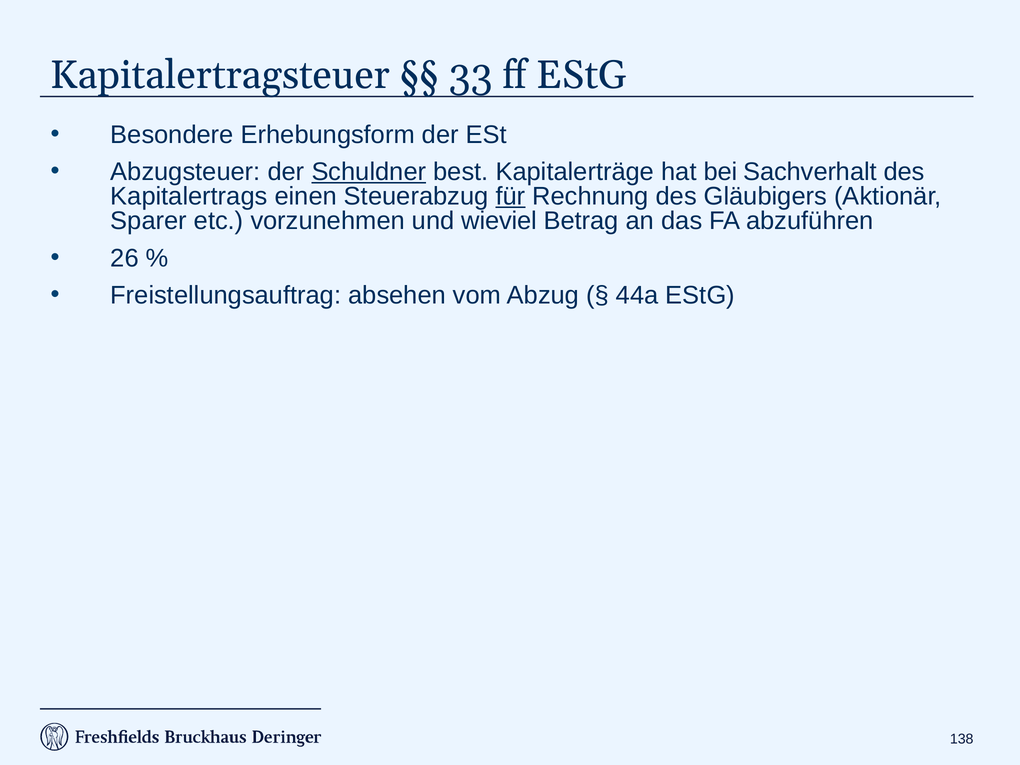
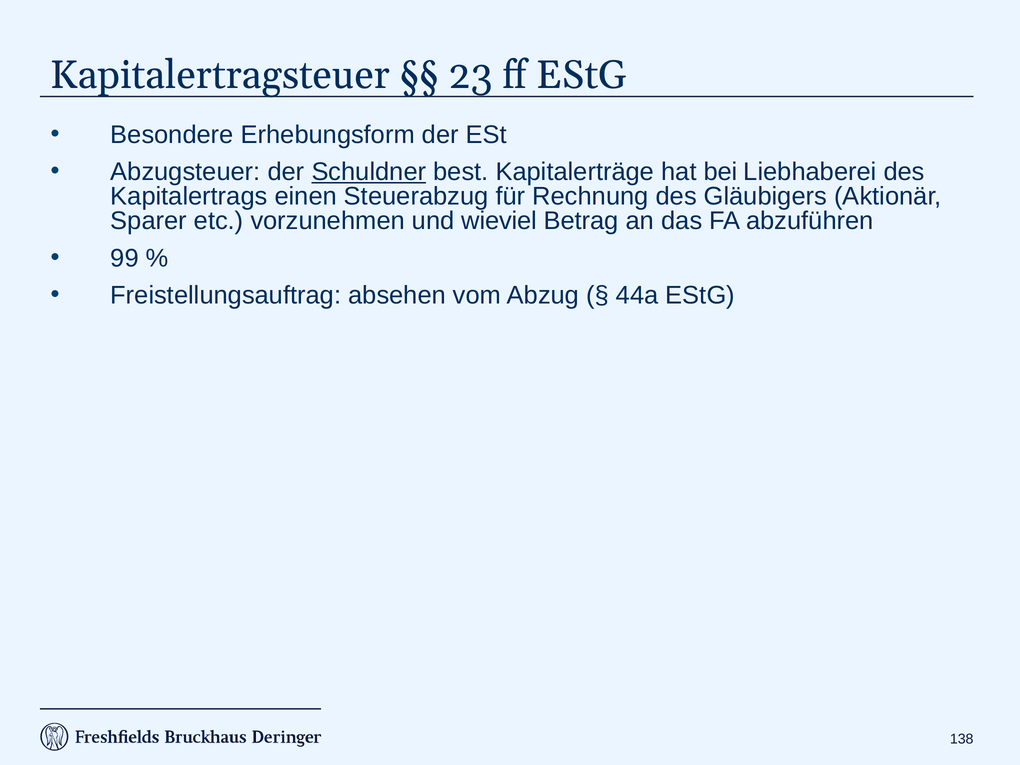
33: 33 -> 23
Sachverhalt: Sachverhalt -> Liebhaberei
für underline: present -> none
26: 26 -> 99
